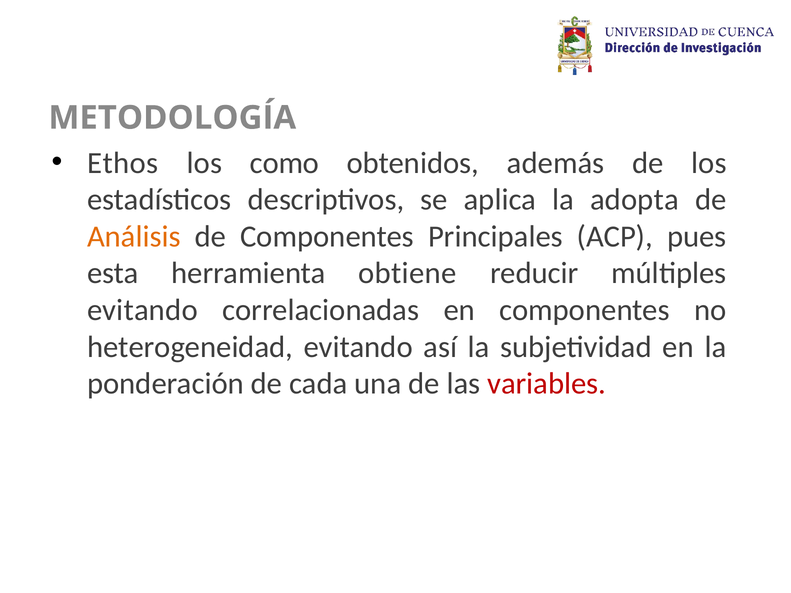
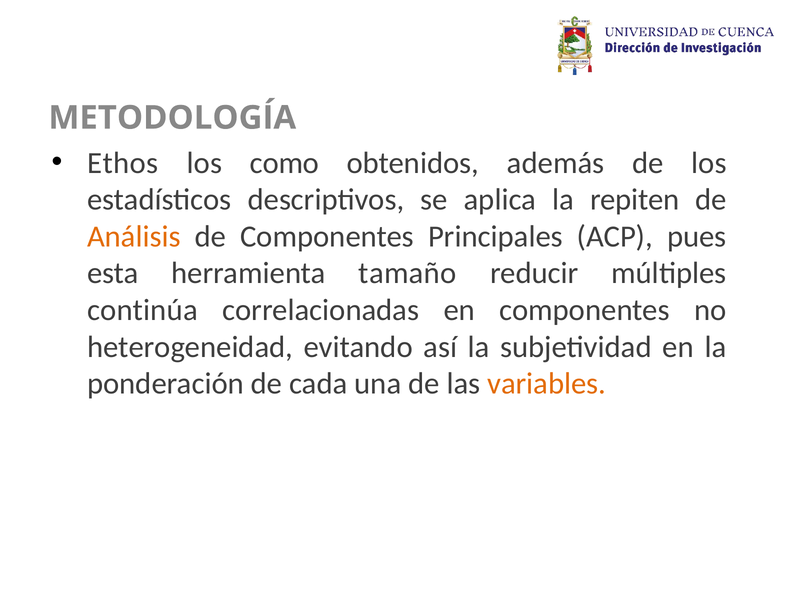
adopta: adopta -> repiten
obtiene: obtiene -> tamaño
evitando at (142, 310): evitando -> continúa
variables colour: red -> orange
